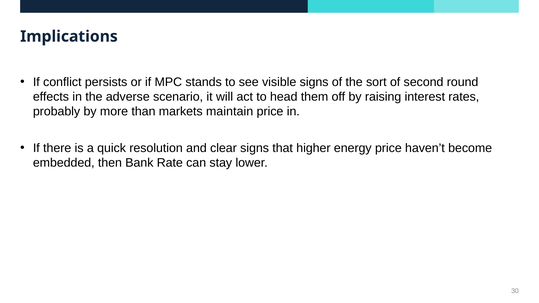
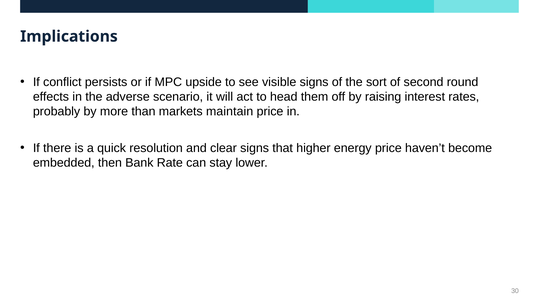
stands: stands -> upside
